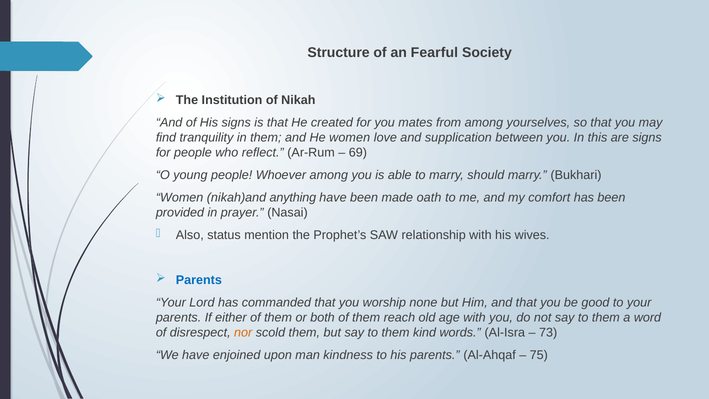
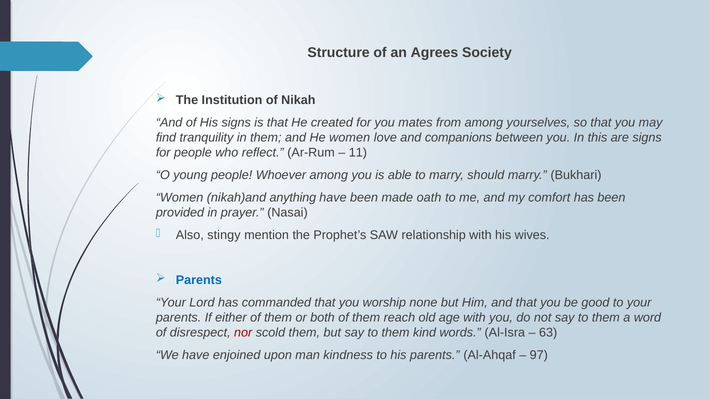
Fearful: Fearful -> Agrees
supplication: supplication -> companions
69: 69 -> 11
status: status -> stingy
nor colour: orange -> red
73: 73 -> 63
75: 75 -> 97
